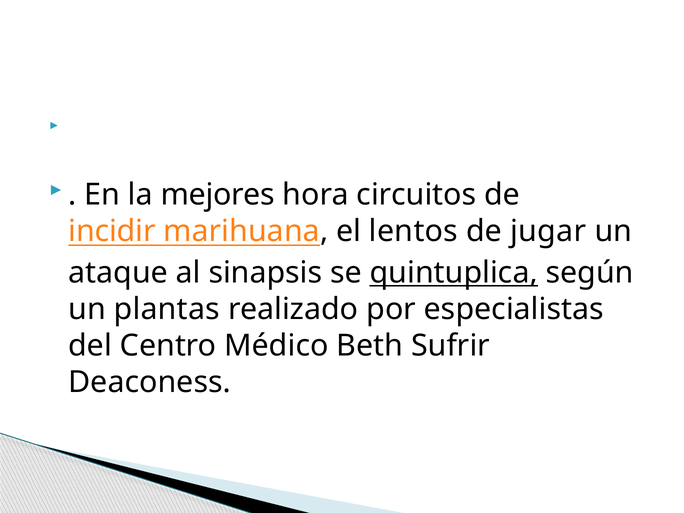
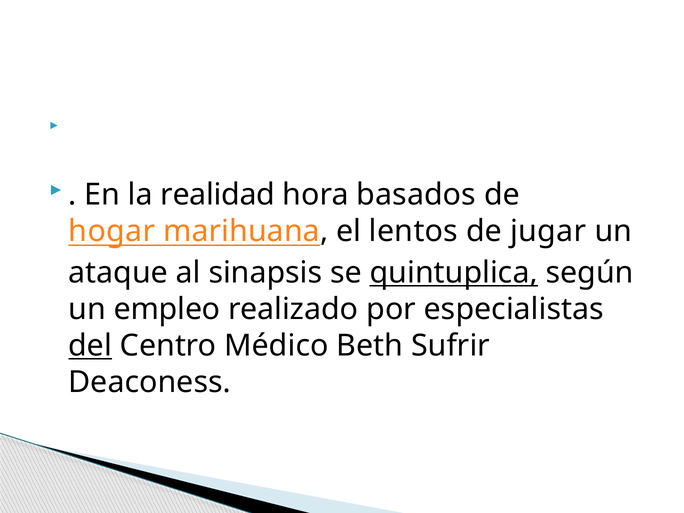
mejores: mejores -> realidad
circuitos: circuitos -> basados
incidir: incidir -> hogar
plantas: plantas -> empleo
del underline: none -> present
